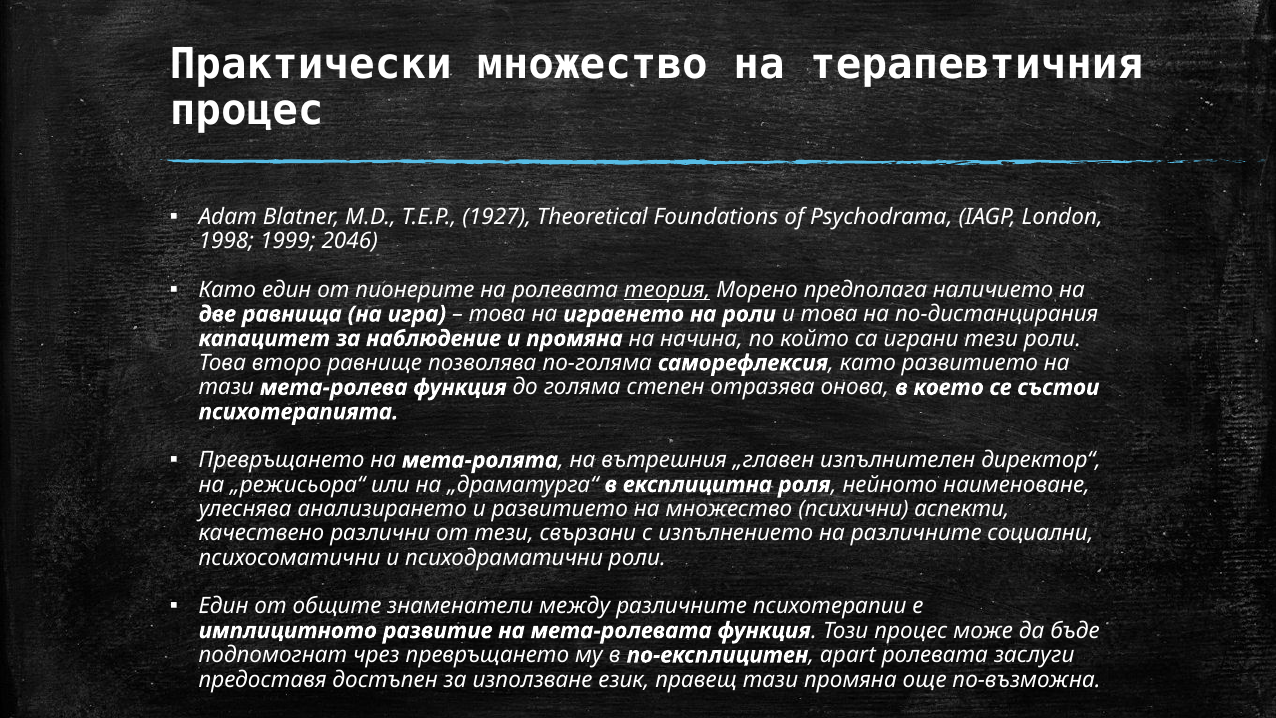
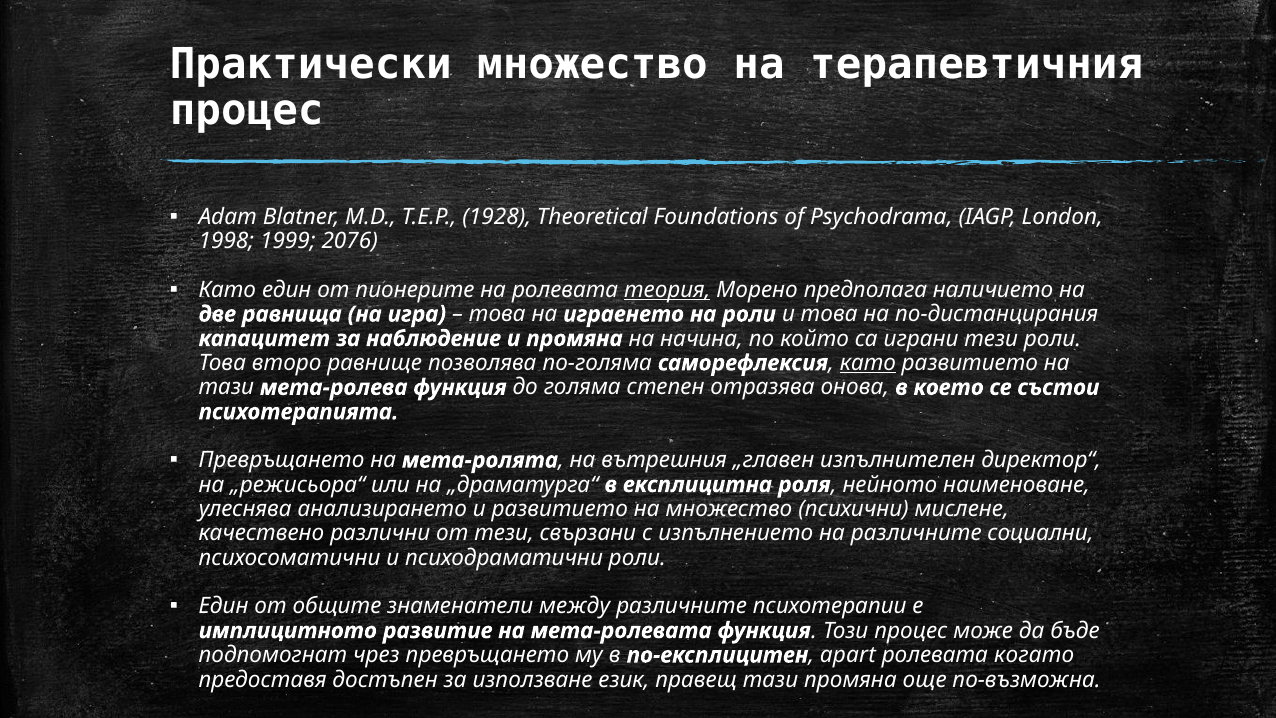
1927: 1927 -> 1928
2046: 2046 -> 2076
като at (868, 363) underline: none -> present
аспекти: аспекти -> мислене
заслуги: заслуги -> когато
